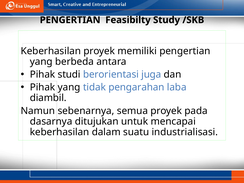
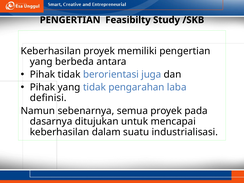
Pihak studi: studi -> tidak
diambil: diambil -> definisi
